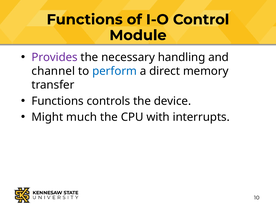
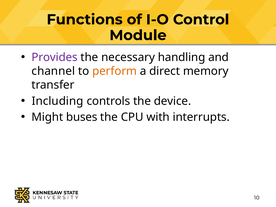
perform colour: blue -> orange
Functions at (58, 101): Functions -> Including
much: much -> buses
